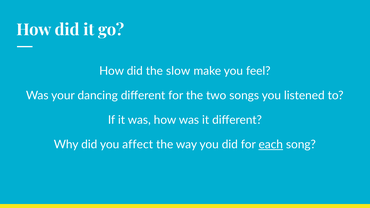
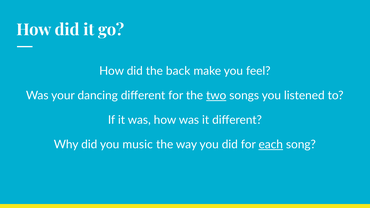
slow: slow -> back
two underline: none -> present
affect: affect -> music
